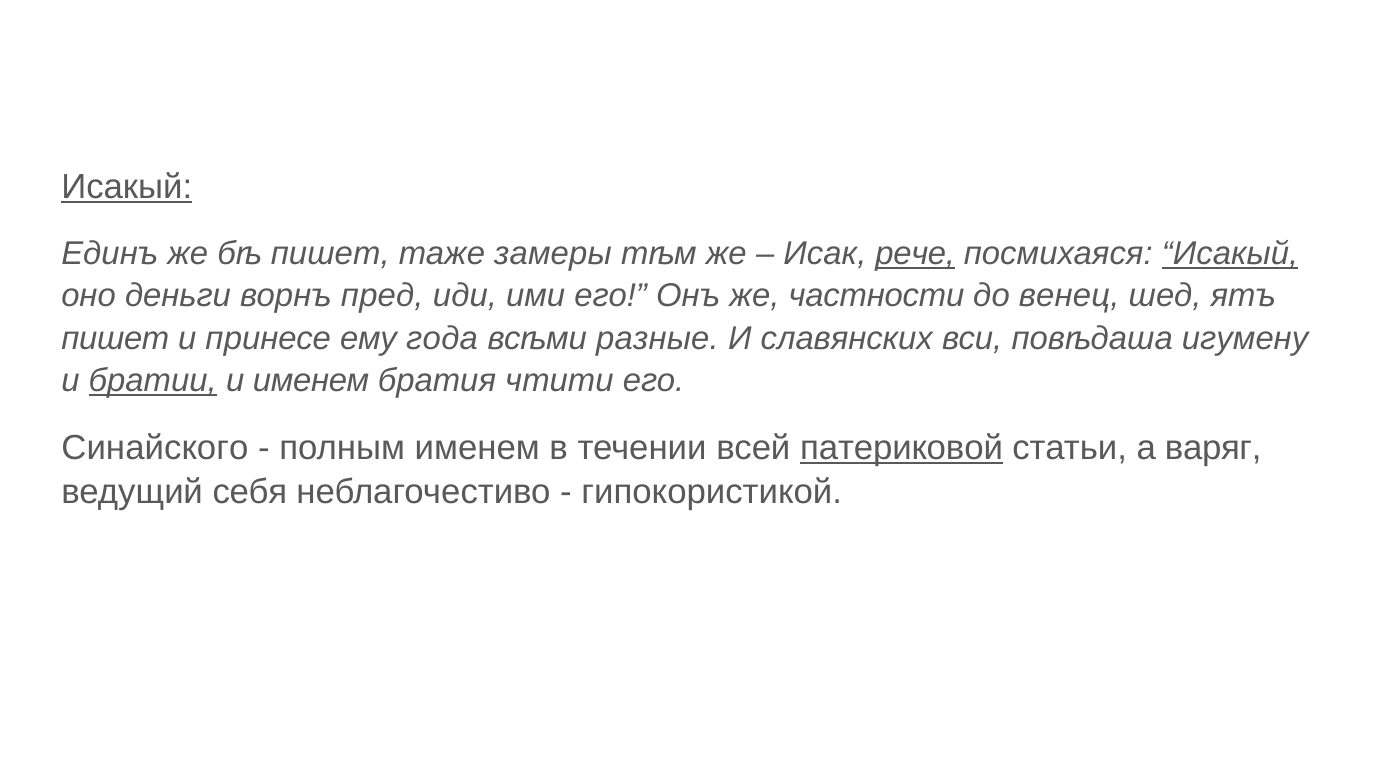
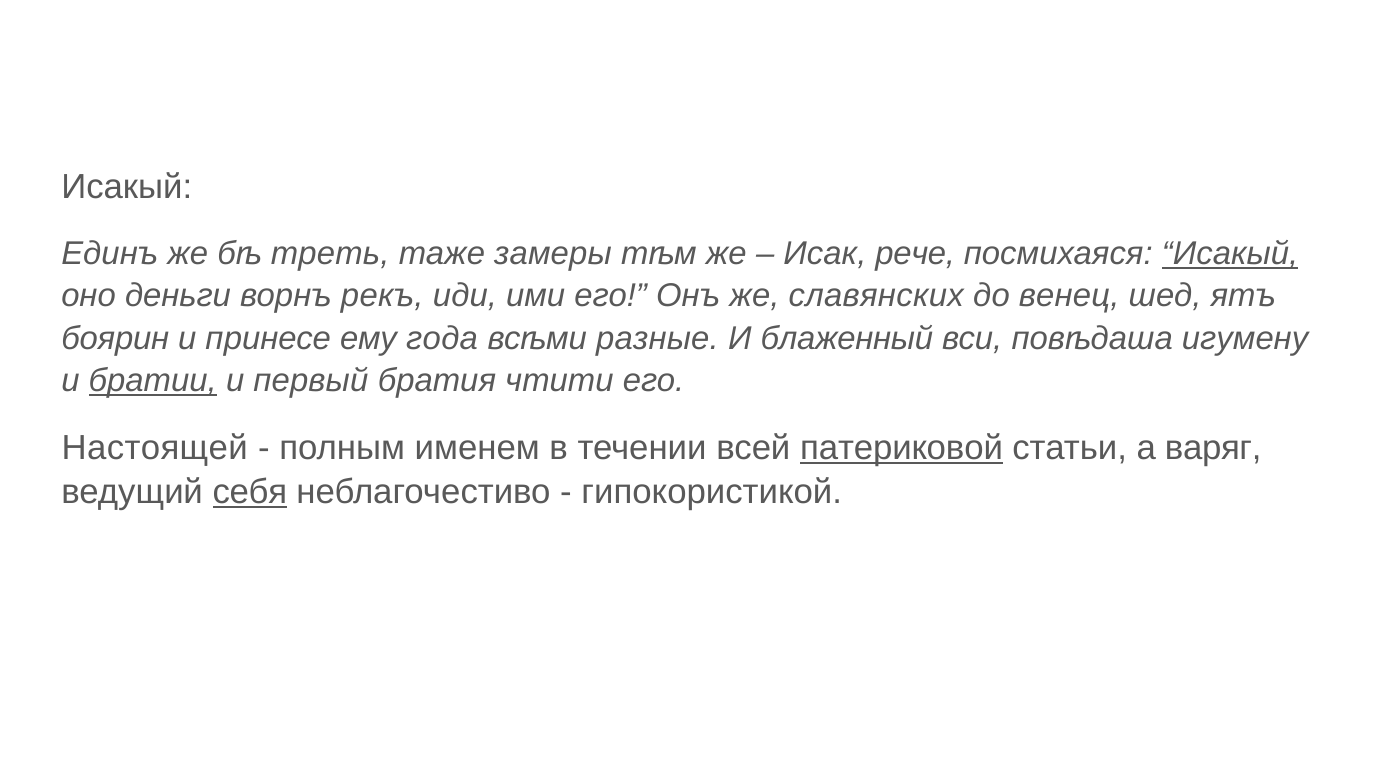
Исакый at (127, 187) underline: present -> none
бѣ пишет: пишет -> треть
рече underline: present -> none
пред: пред -> рекъ
частности: частности -> славянских
пишет at (115, 338): пишет -> боярин
славянских: славянских -> блаженный
и именем: именем -> первый
Синайского: Синайского -> Настоящей
себя underline: none -> present
